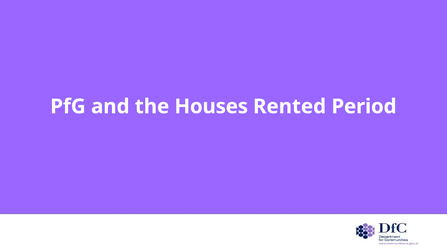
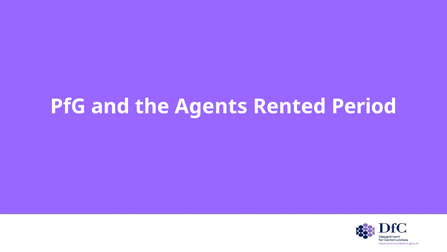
Houses: Houses -> Agents
